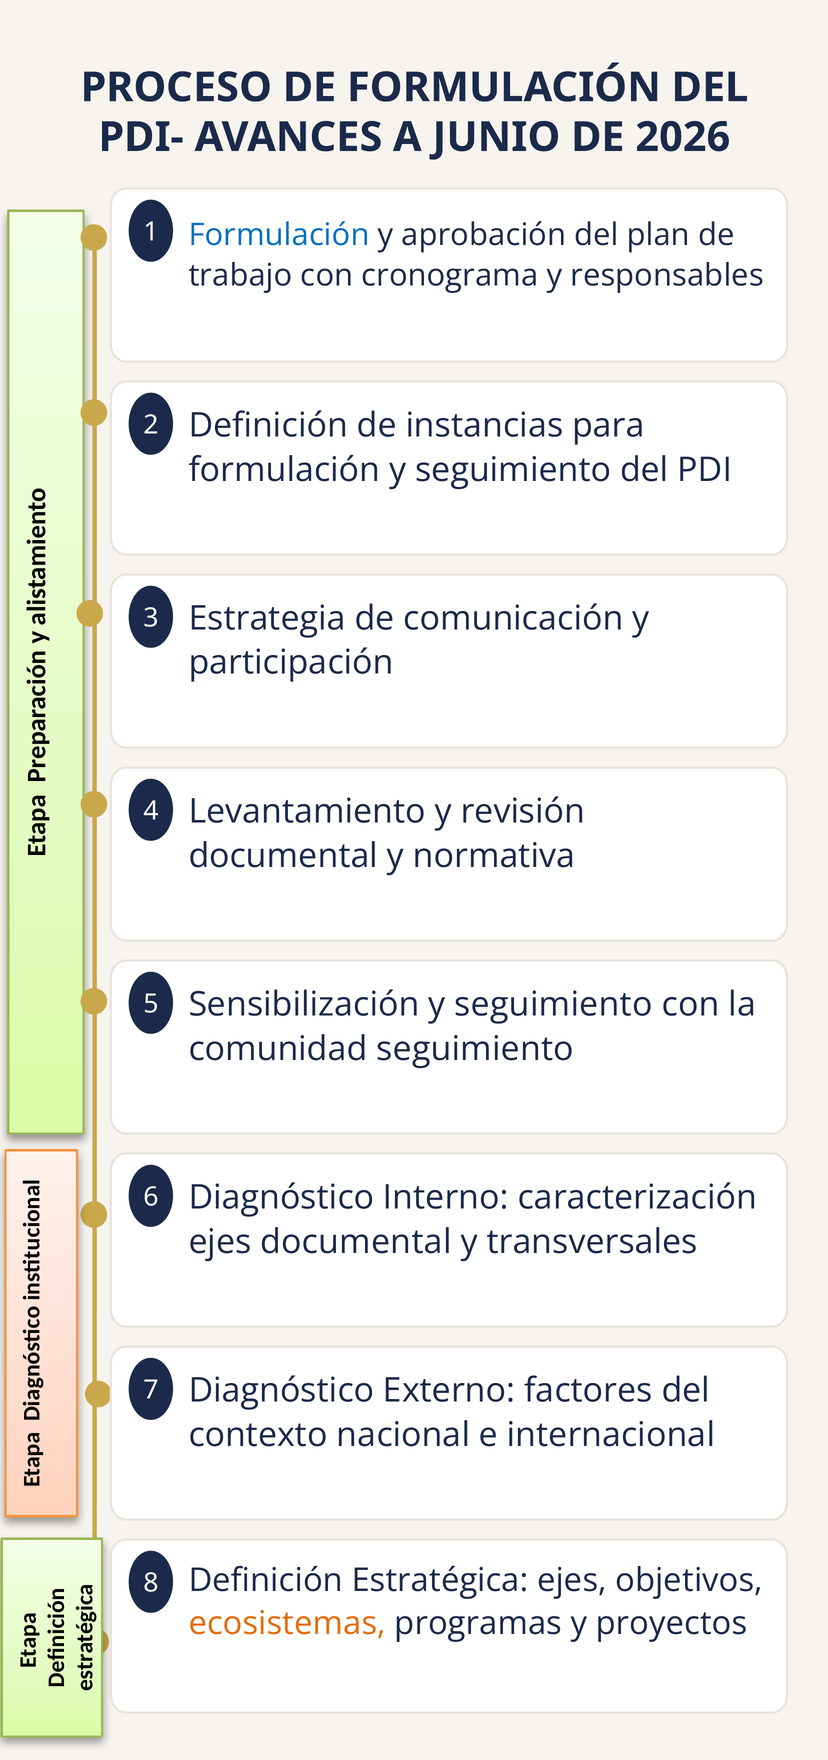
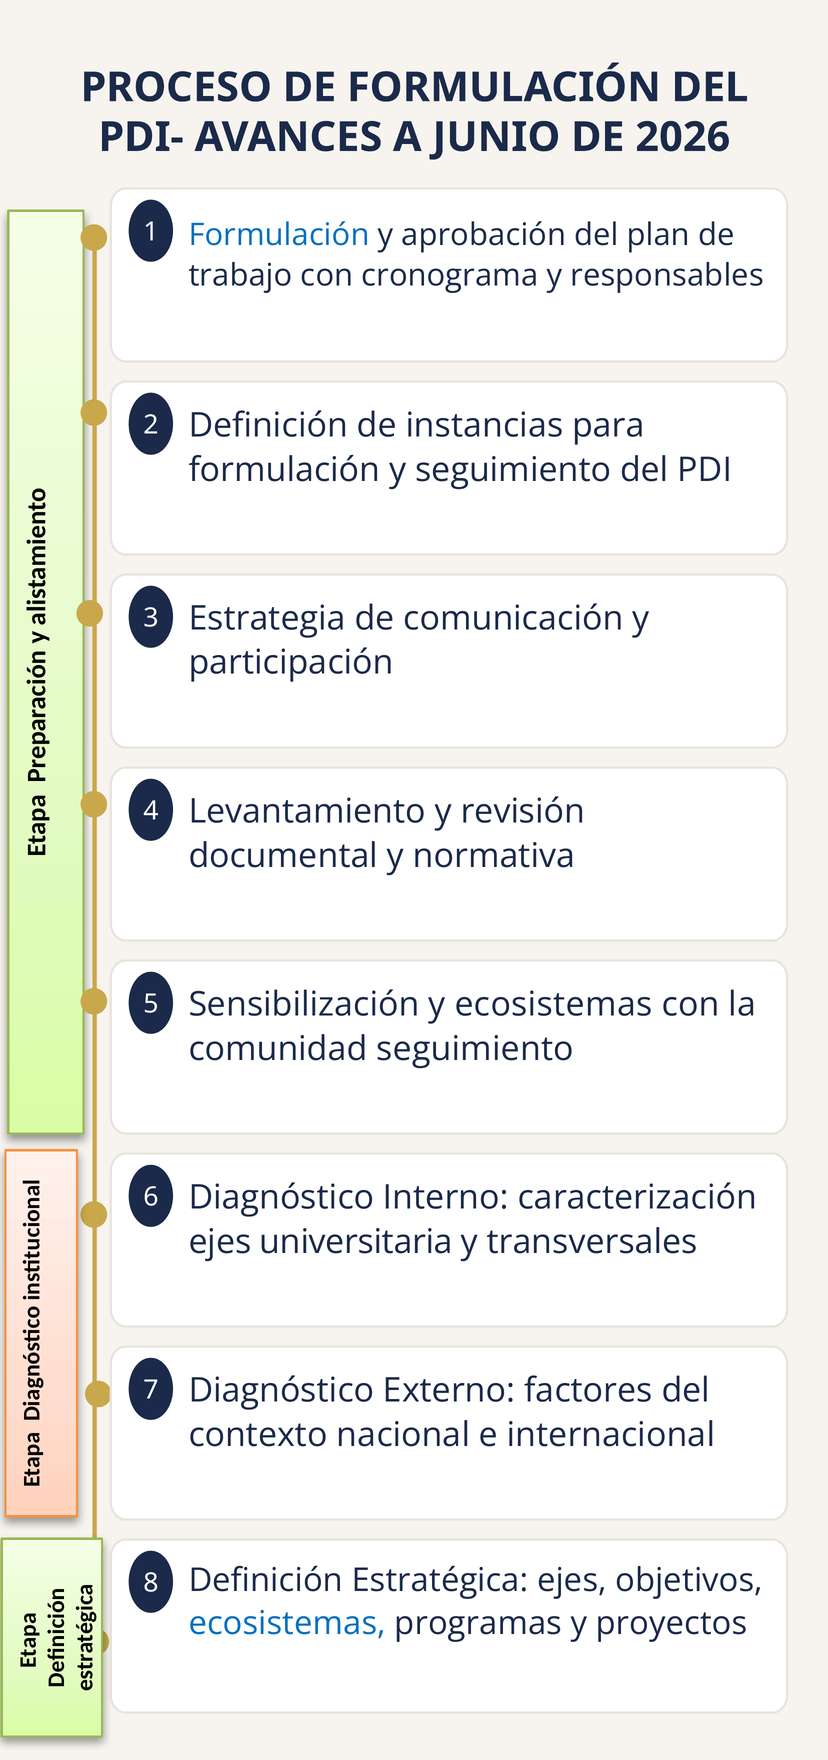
Sensibilización y seguimiento: seguimiento -> ecosistemas
ejes documental: documental -> universitaria
ecosistemas at (287, 1623) colour: orange -> blue
